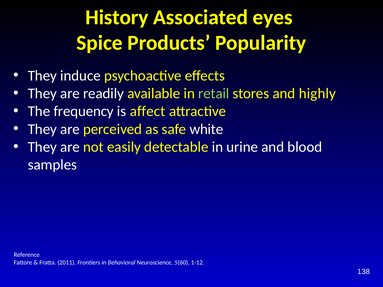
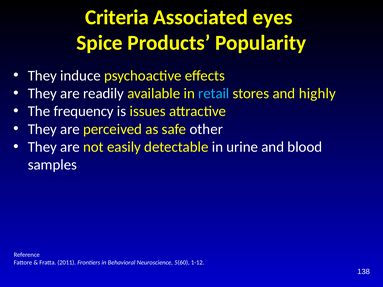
History: History -> Criteria
retail colour: light green -> light blue
affect: affect -> issues
white: white -> other
